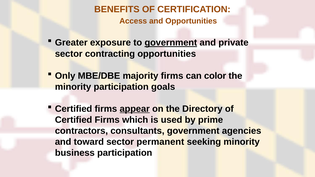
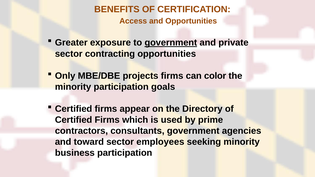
majority: majority -> projects
appear underline: present -> none
permanent: permanent -> employees
